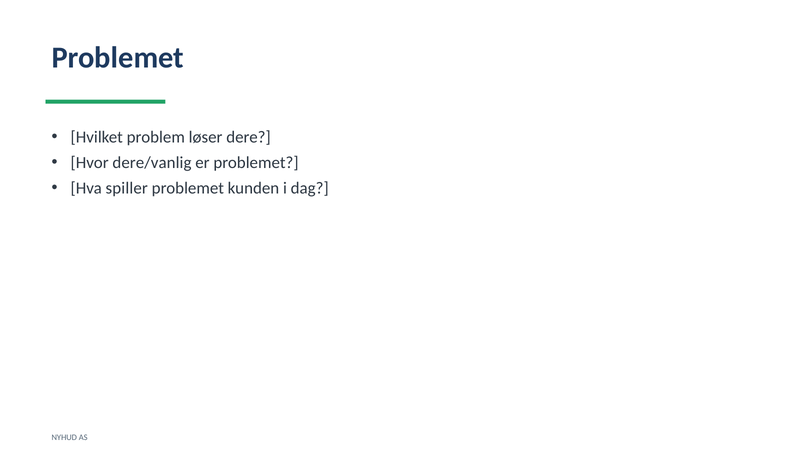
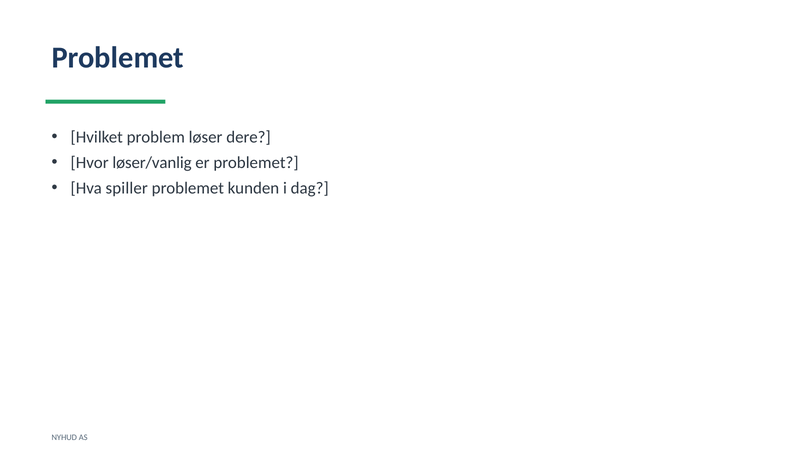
dere/vanlig: dere/vanlig -> løser/vanlig
